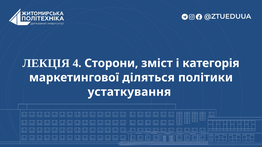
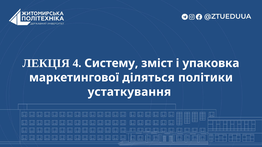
Сторони: Сторони -> Систему
категорія: категорія -> упаковка
